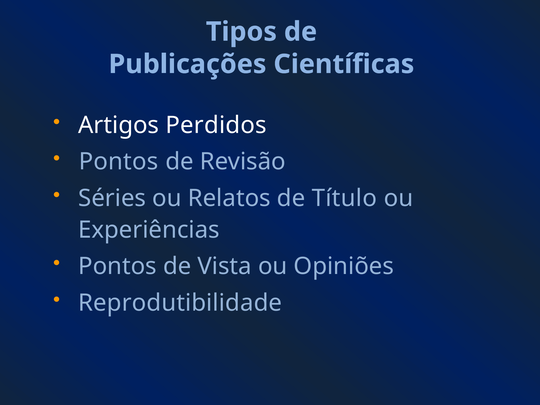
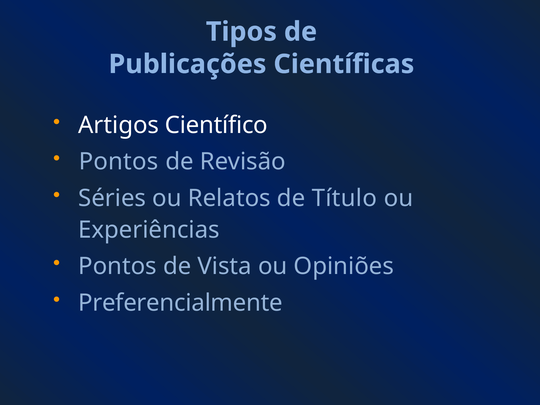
Perdidos: Perdidos -> Científico
Reprodutibilidade: Reprodutibilidade -> Preferencialmente
